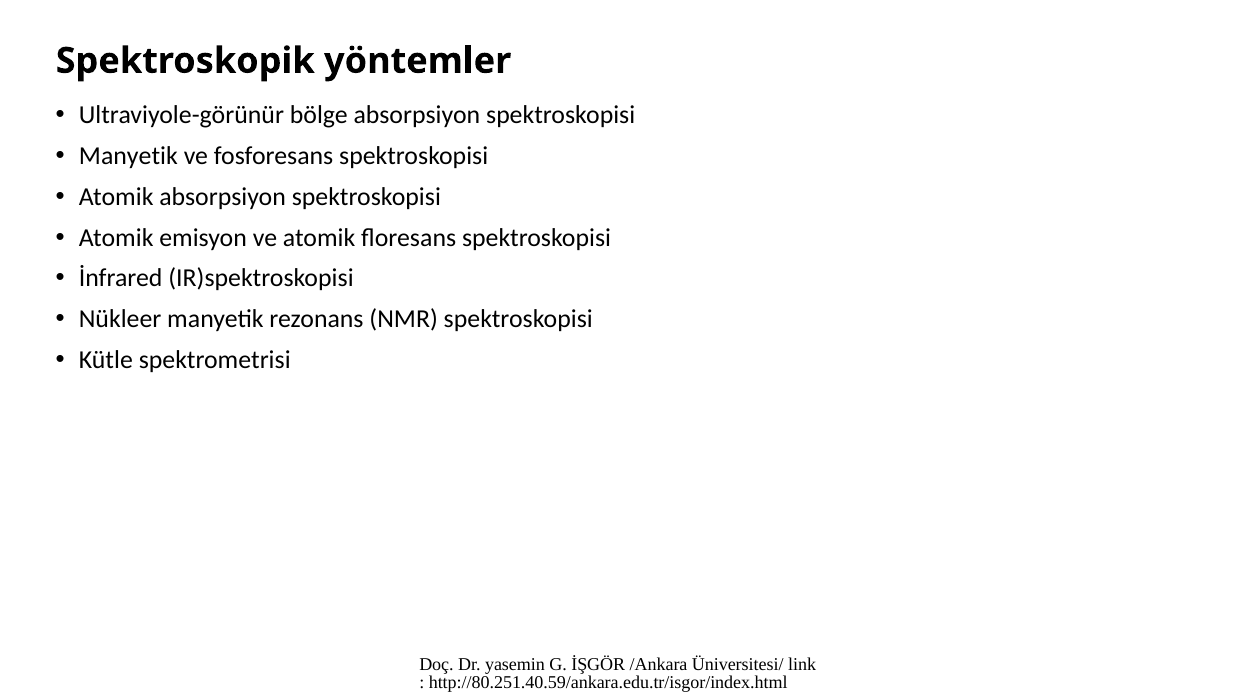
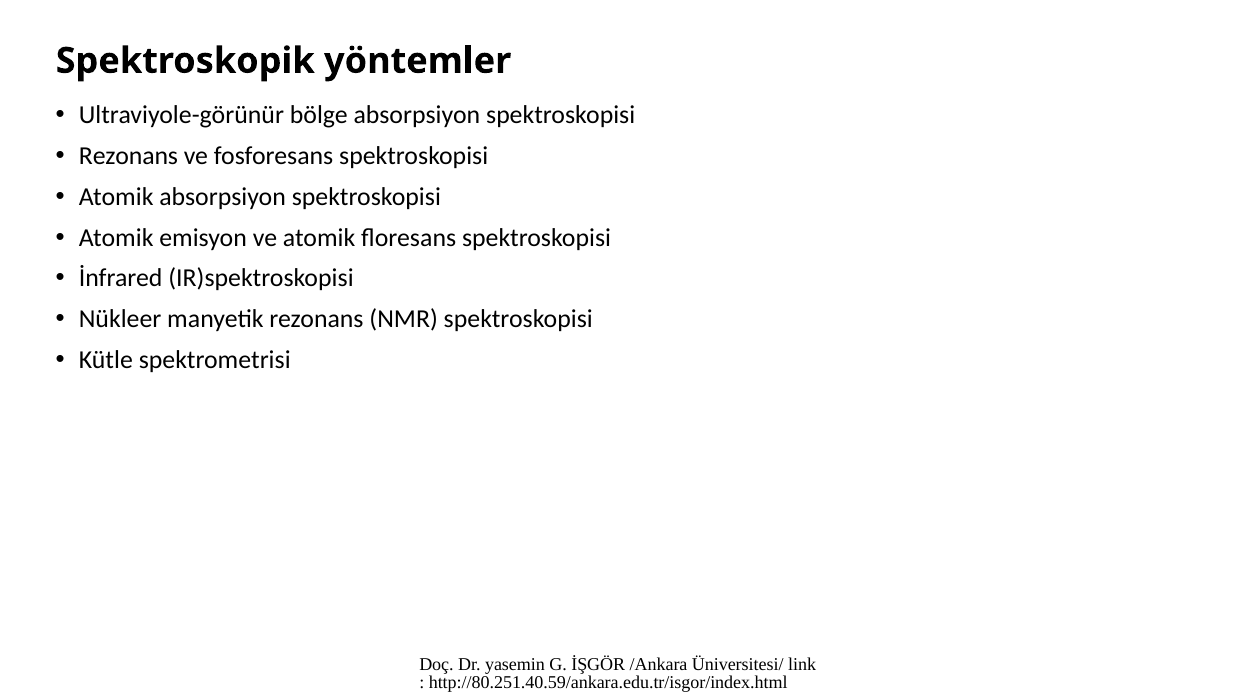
Manyetik at (128, 156): Manyetik -> Rezonans
